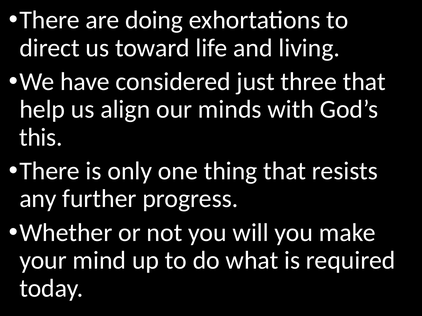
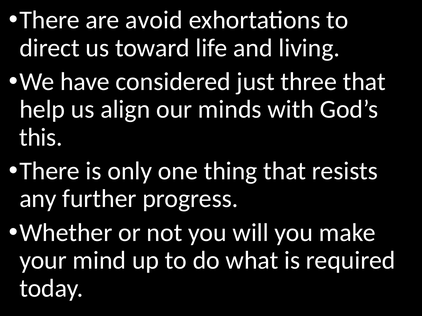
doing: doing -> avoid
